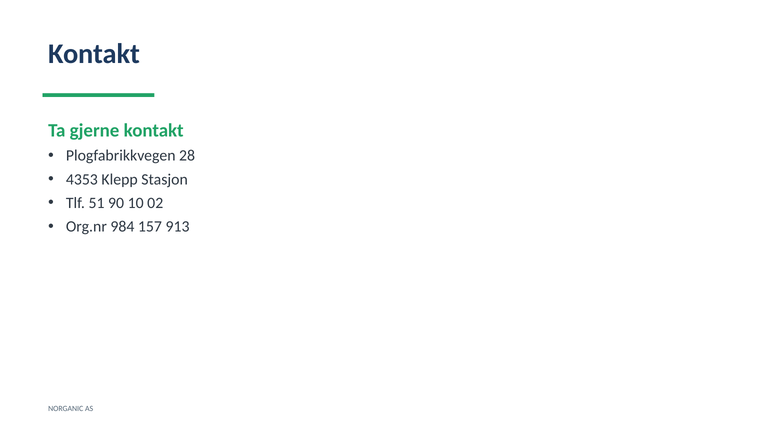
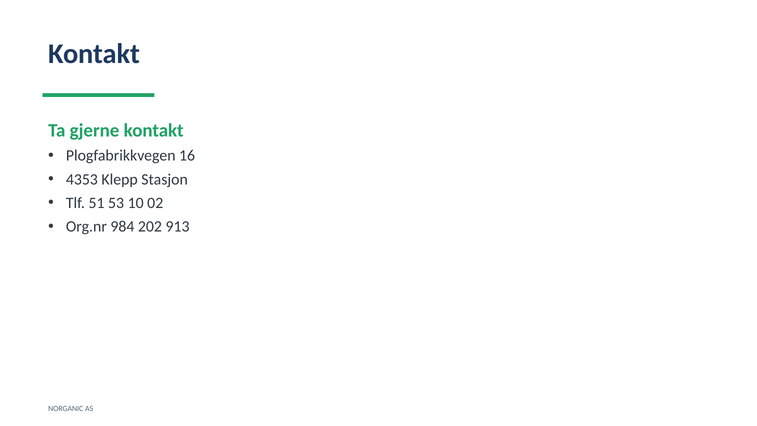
28: 28 -> 16
90: 90 -> 53
157: 157 -> 202
